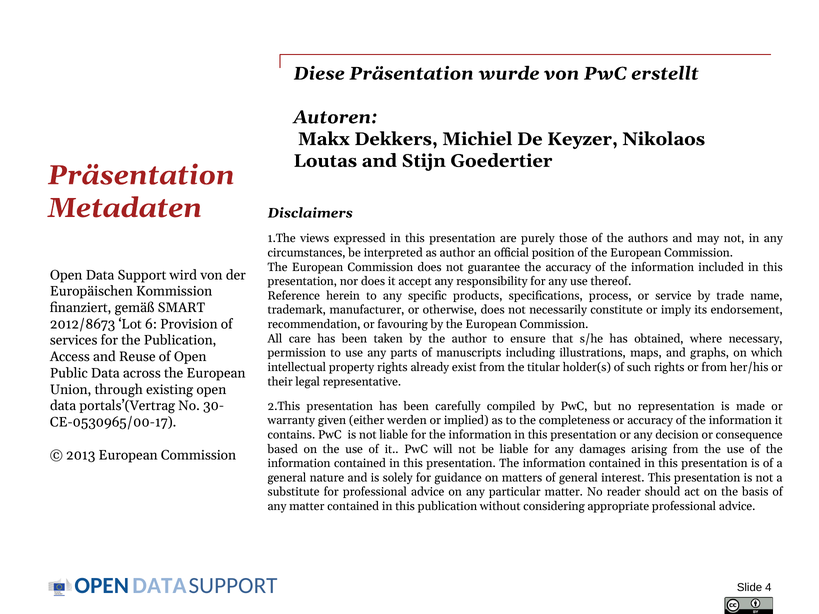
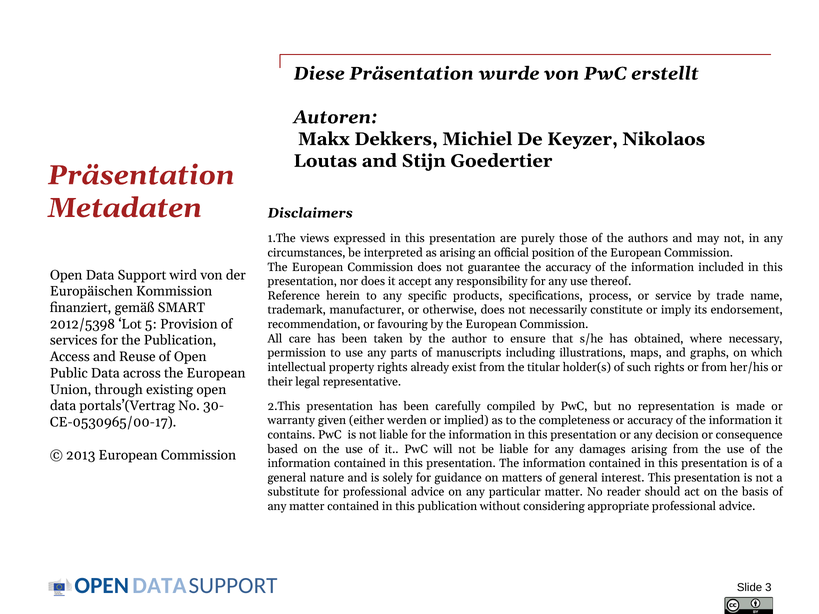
as author: author -> arising
2012/8673: 2012/8673 -> 2012/5398
6: 6 -> 5
4: 4 -> 3
